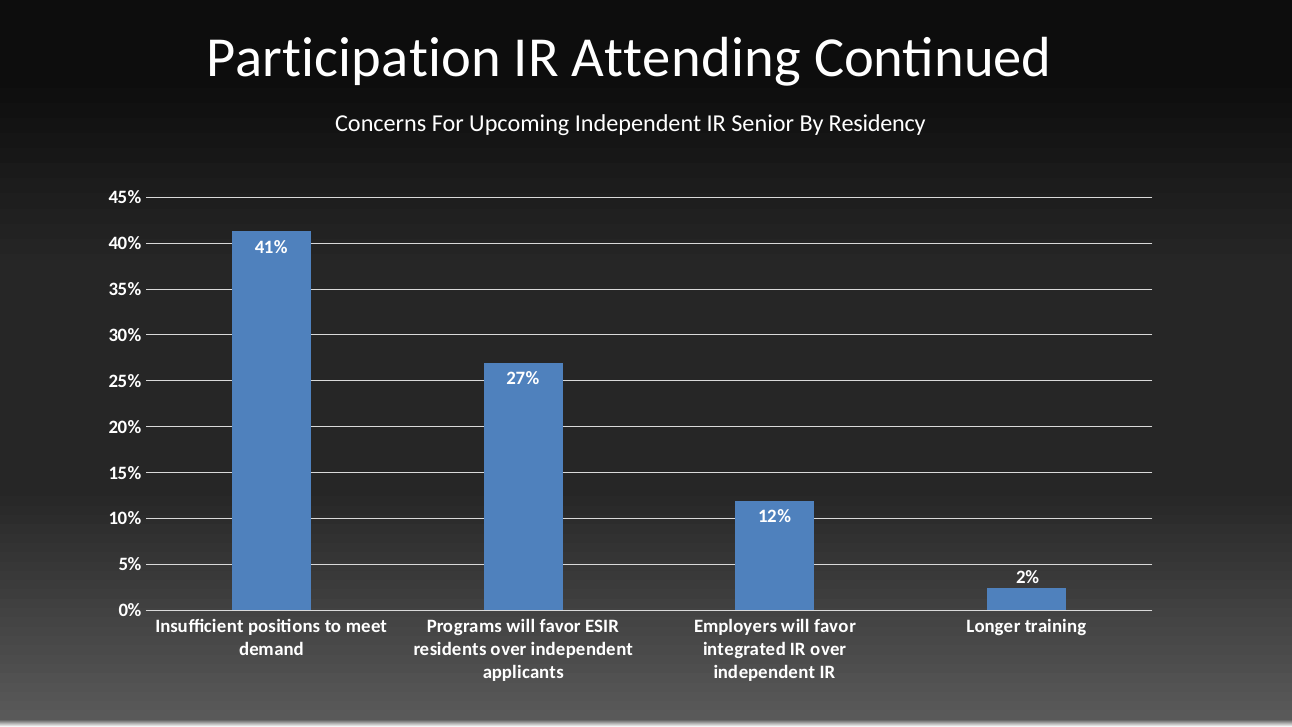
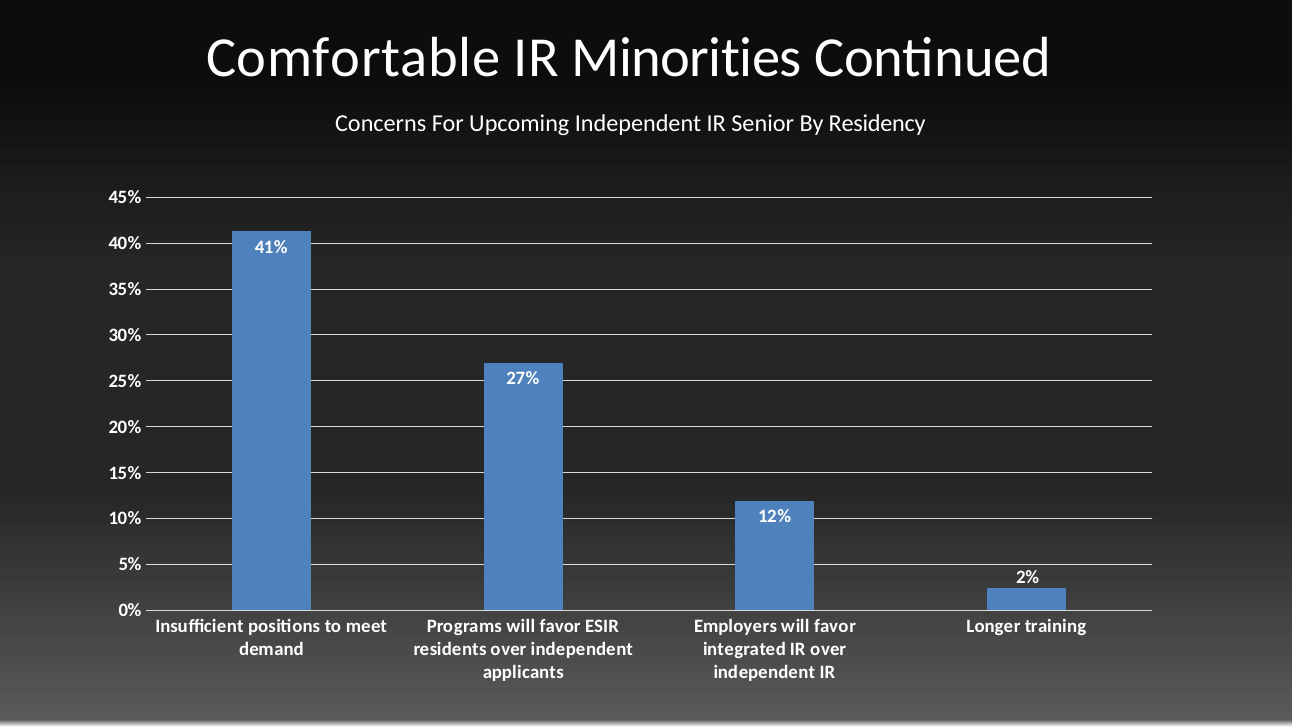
Participation: Participation -> Comfortable
Attending: Attending -> Minorities
